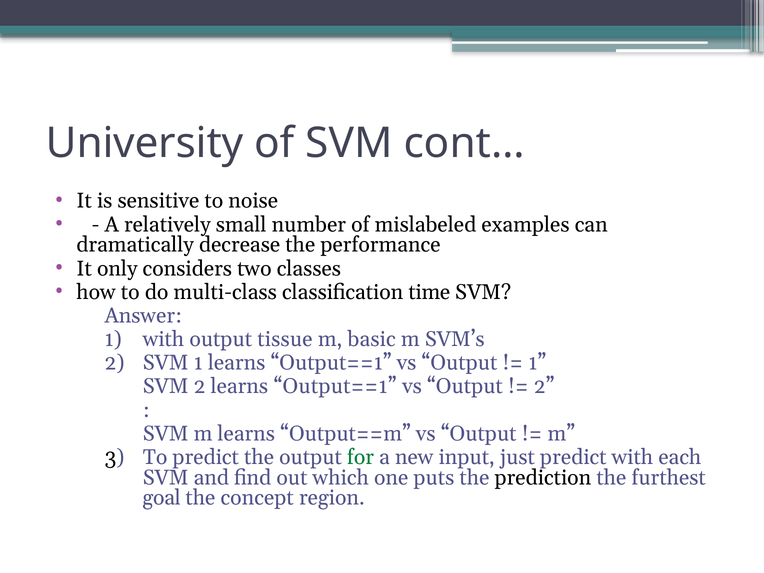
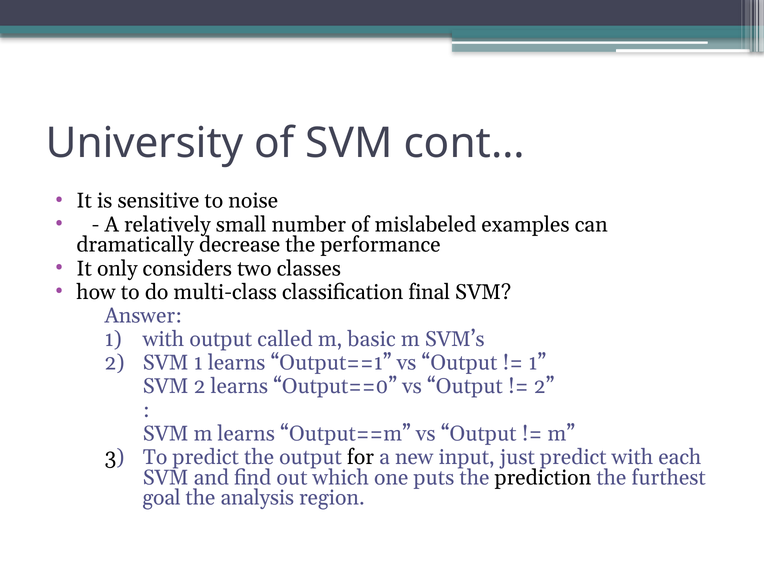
time: time -> final
tissue: tissue -> called
2 learns Output==1: Output==1 -> Output==0
for colour: green -> black
concept: concept -> analysis
